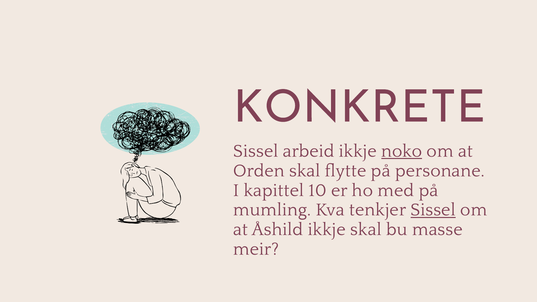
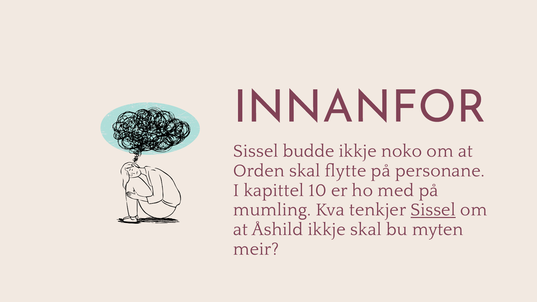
KONKRETE: KONKRETE -> INNANFOR
arbeid: arbeid -> budde
noko underline: present -> none
masse: masse -> myten
